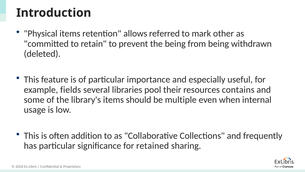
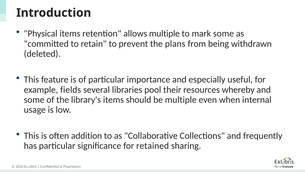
allows referred: referred -> multiple
mark other: other -> some
the being: being -> plans
contains: contains -> whereby
